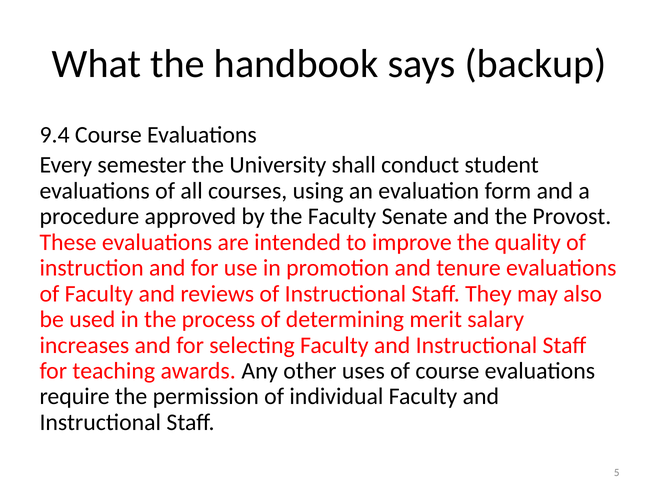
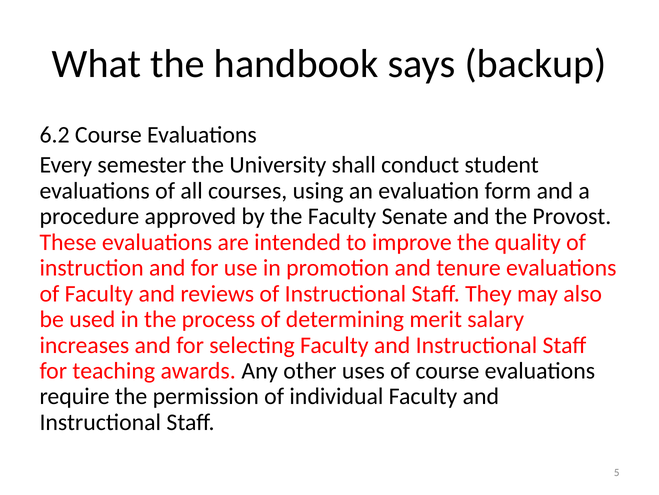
9.4: 9.4 -> 6.2
